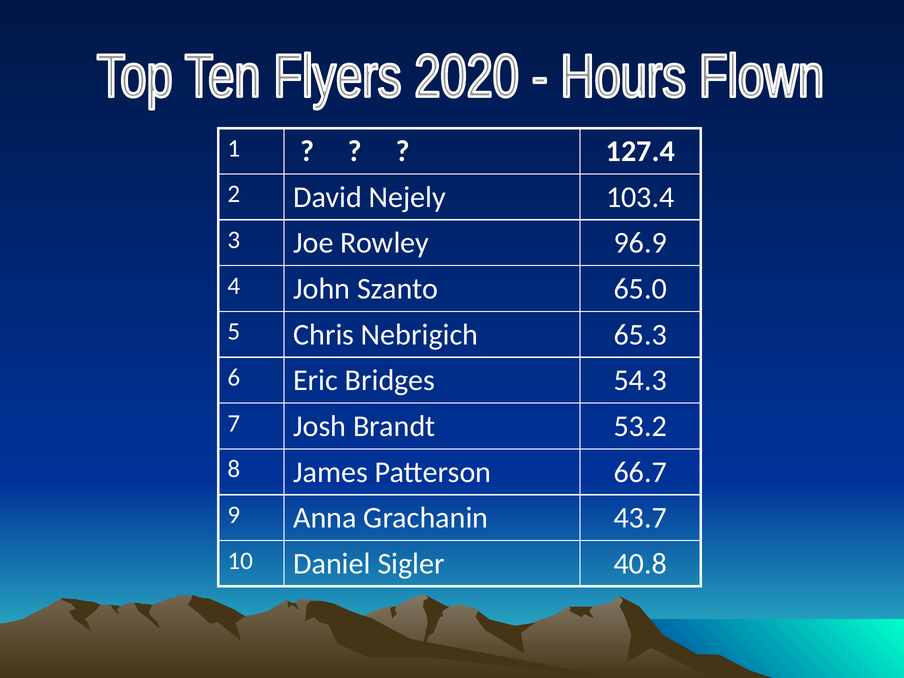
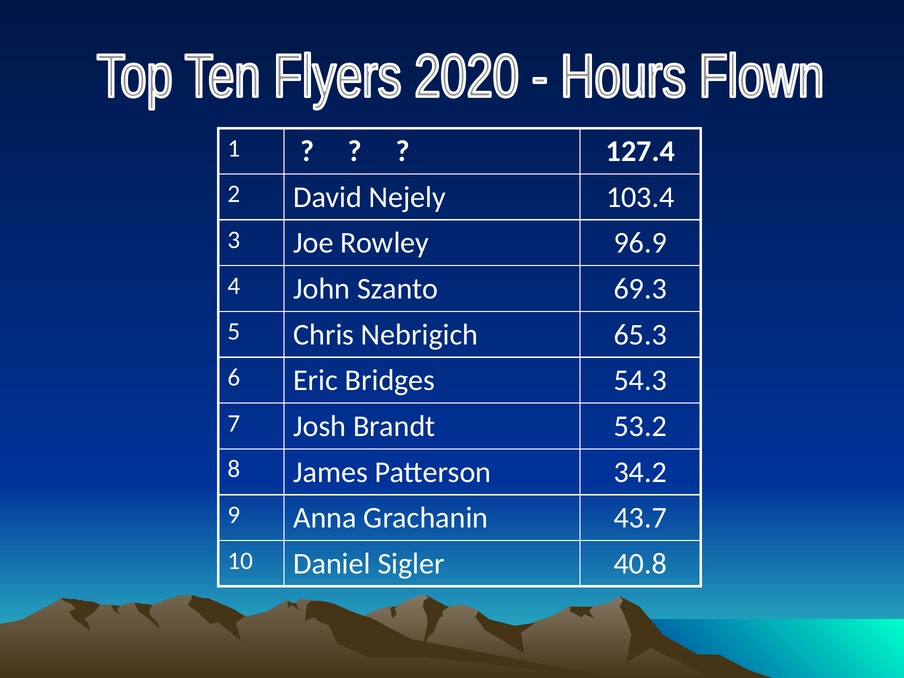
65.0: 65.0 -> 69.3
66.7: 66.7 -> 34.2
